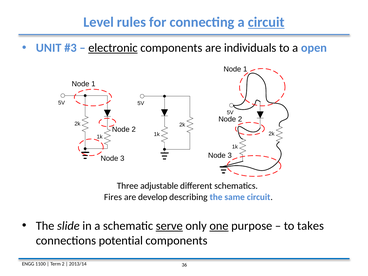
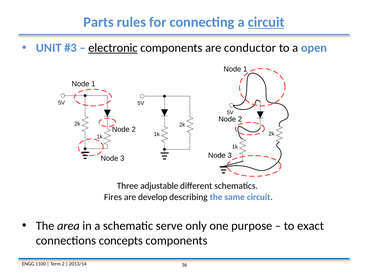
Level: Level -> Parts
individuals: individuals -> conductor
slide: slide -> area
serve underline: present -> none
one underline: present -> none
takes: takes -> exact
potential: potential -> concepts
